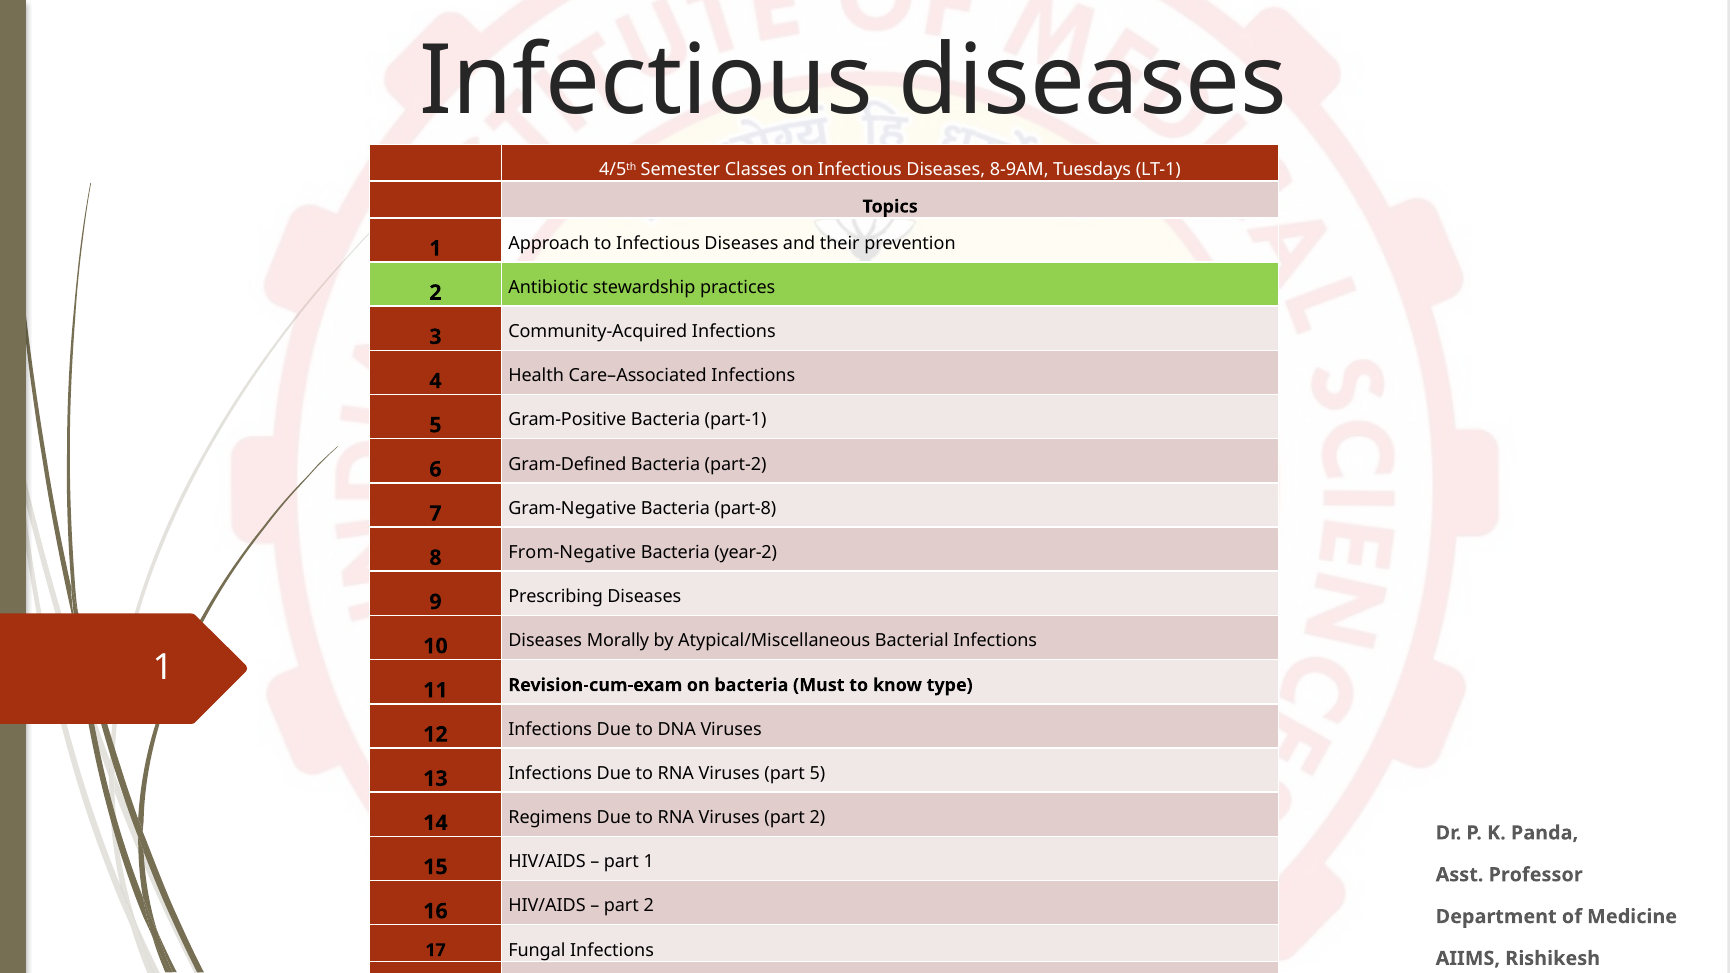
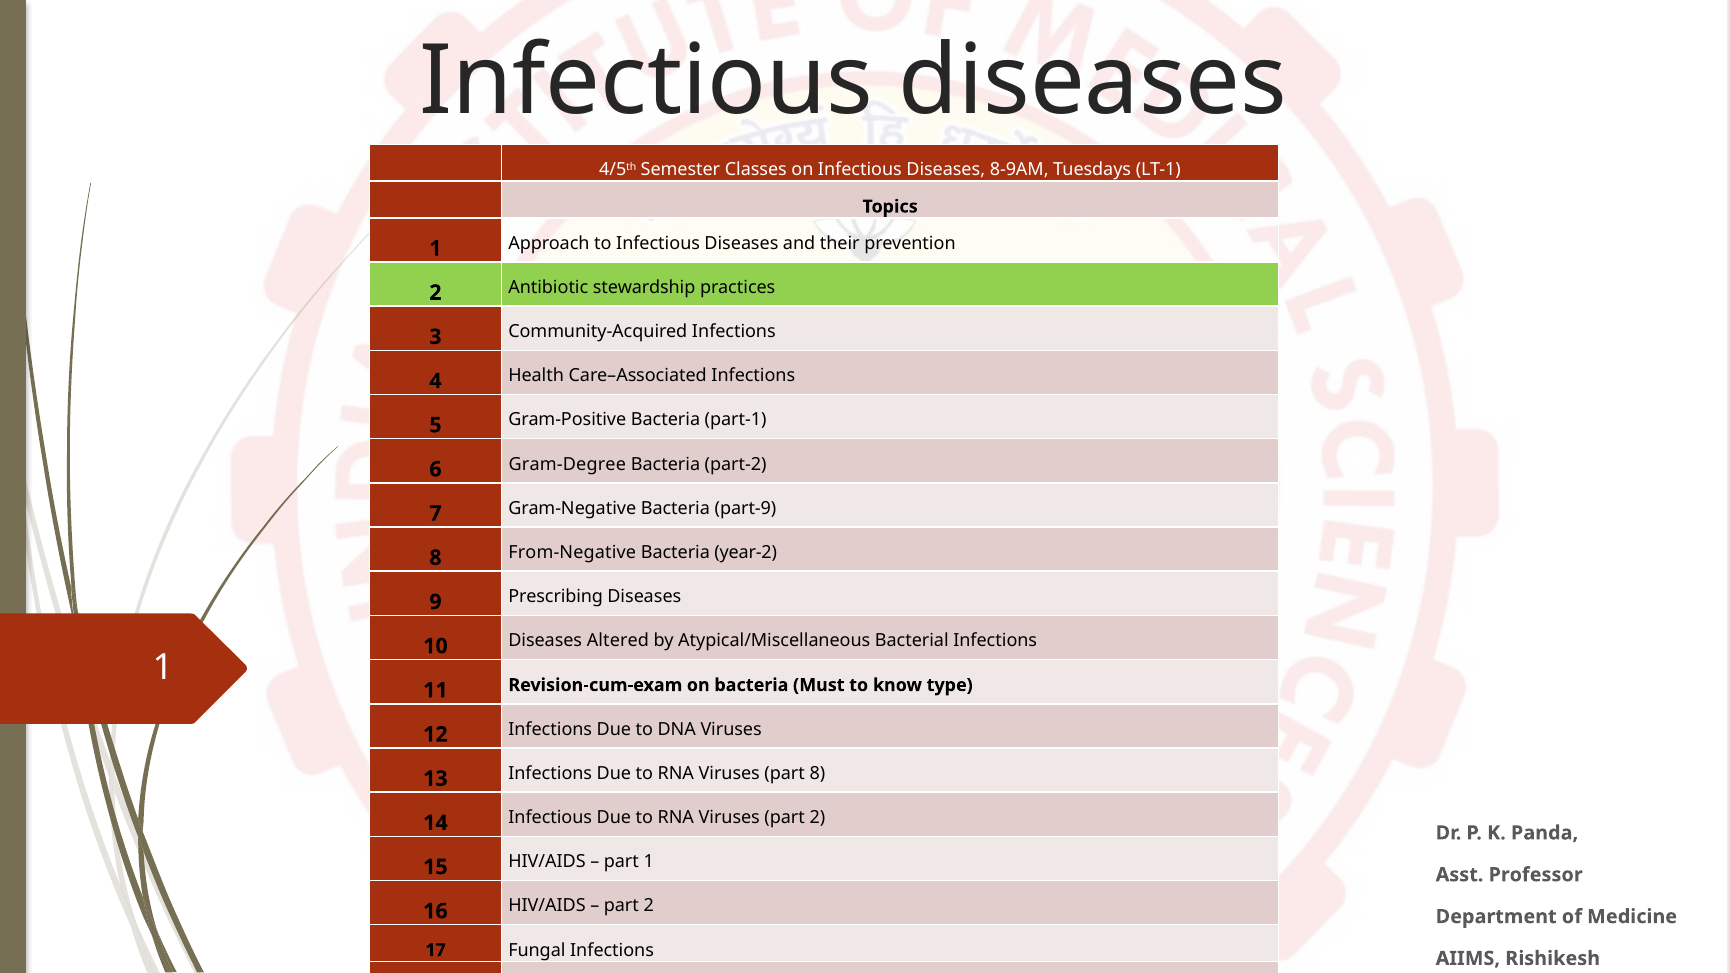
Gram-Defined: Gram-Defined -> Gram-Degree
part-8: part-8 -> part-9
Morally: Morally -> Altered
part 5: 5 -> 8
Regimens at (550, 818): Regimens -> Infectious
